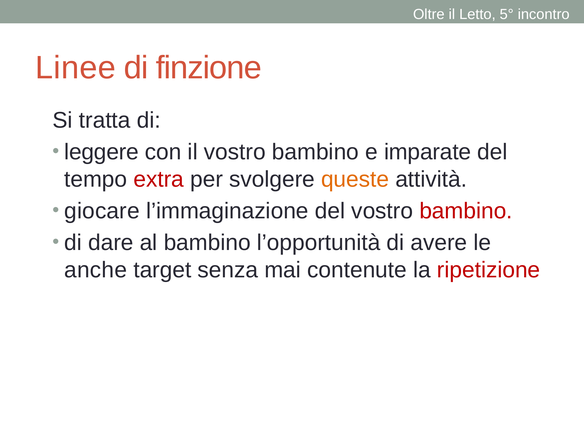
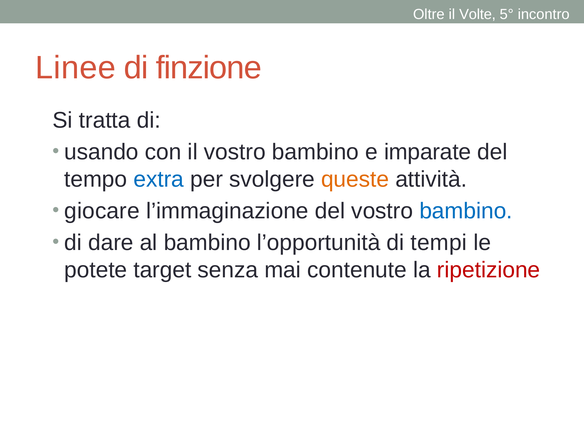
Letto: Letto -> Volte
leggere: leggere -> usando
extra colour: red -> blue
bambino at (466, 211) colour: red -> blue
avere: avere -> tempi
anche: anche -> potete
